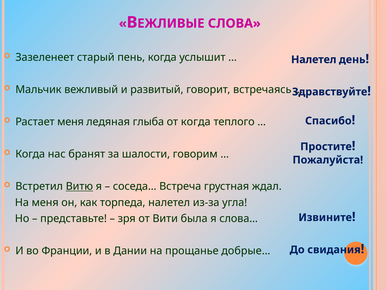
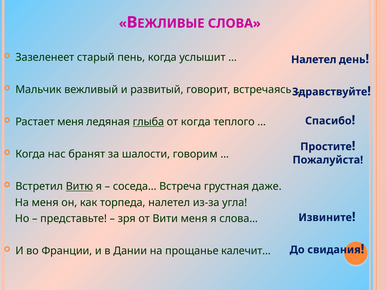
глыба underline: none -> present
ждал: ждал -> даже
Вити была: была -> меня
добрые…: добрые… -> калечит…
